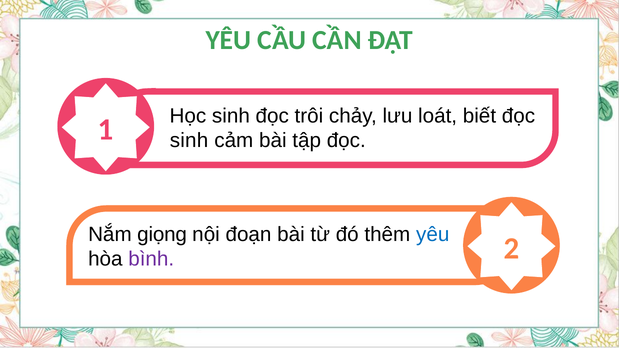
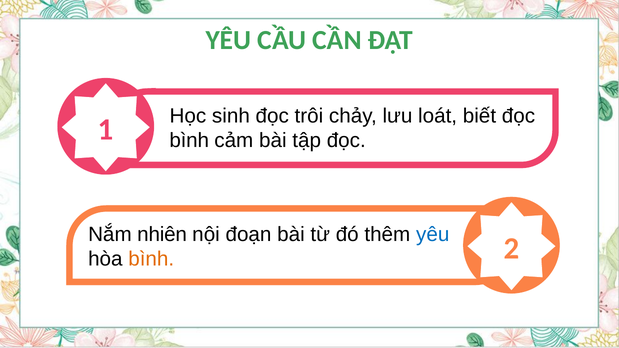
sinh at (189, 141): sinh -> bình
giọng: giọng -> nhiên
bình at (151, 259) colour: purple -> orange
